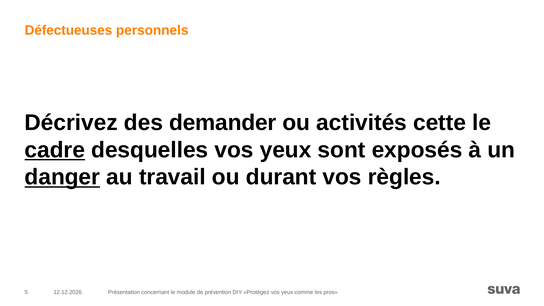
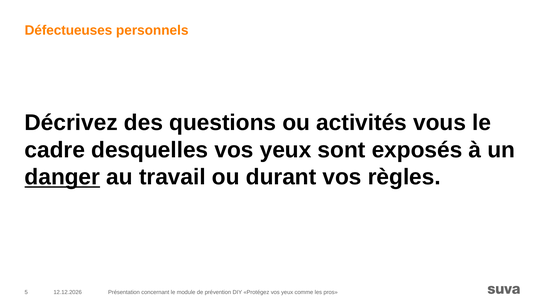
demander: demander -> questions
cette: cette -> vous
cadre underline: present -> none
